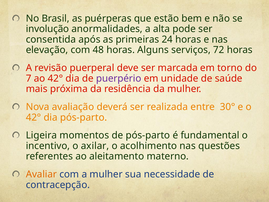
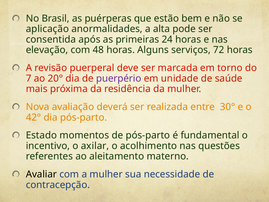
involução: involução -> aplicação
ao 42°: 42° -> 20°
Ligeira: Ligeira -> Estado
Avaliar colour: orange -> black
